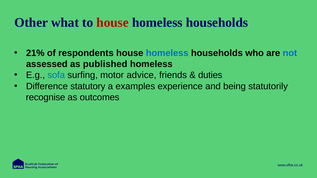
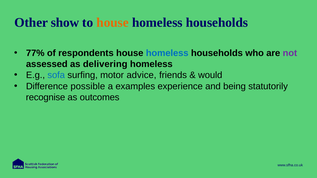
what: what -> show
house at (113, 22) colour: red -> orange
21%: 21% -> 77%
not colour: blue -> purple
published: published -> delivering
duties: duties -> would
statutory: statutory -> possible
